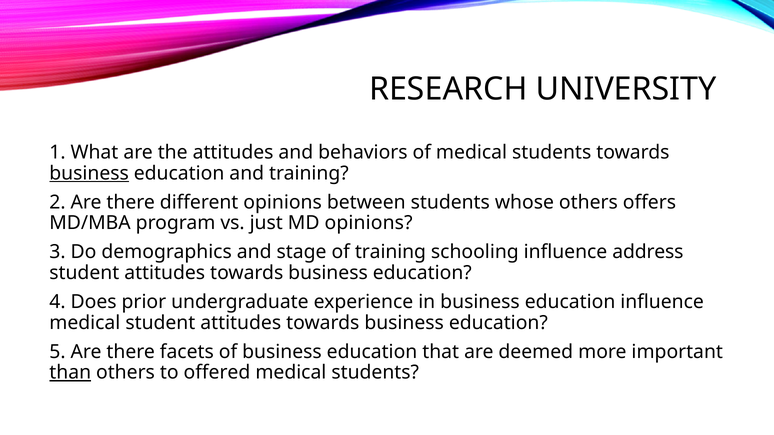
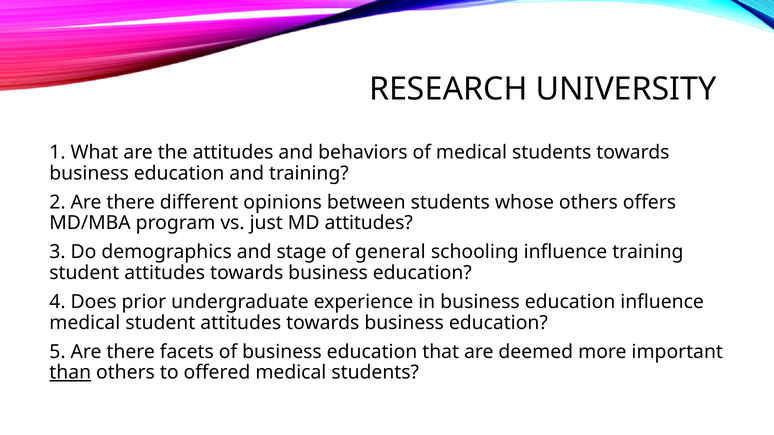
business at (89, 173) underline: present -> none
MD opinions: opinions -> attitudes
of training: training -> general
influence address: address -> training
